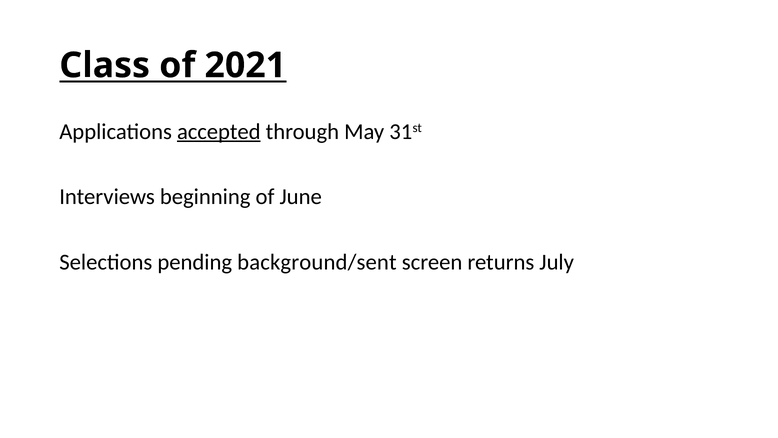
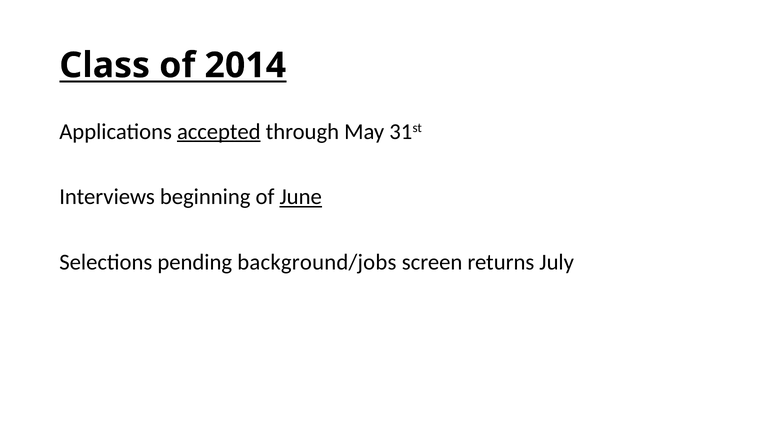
2021: 2021 -> 2014
June underline: none -> present
background/sent: background/sent -> background/jobs
